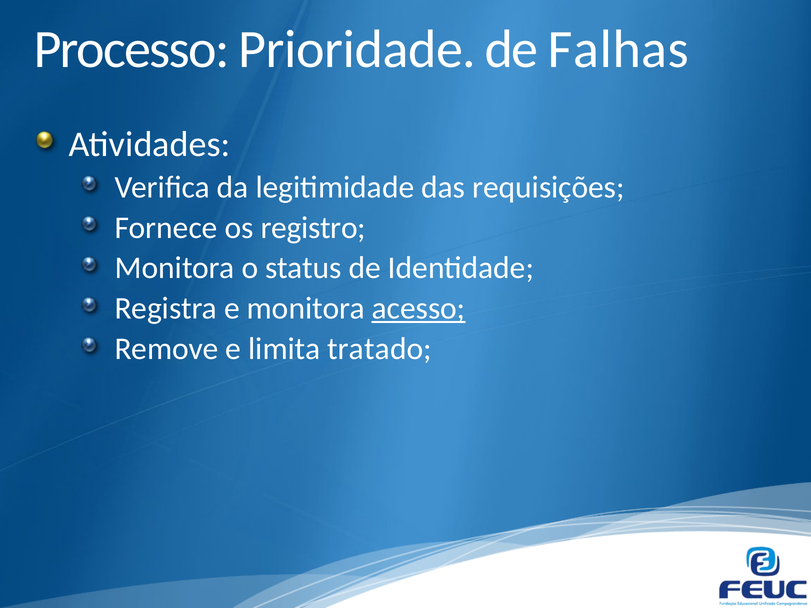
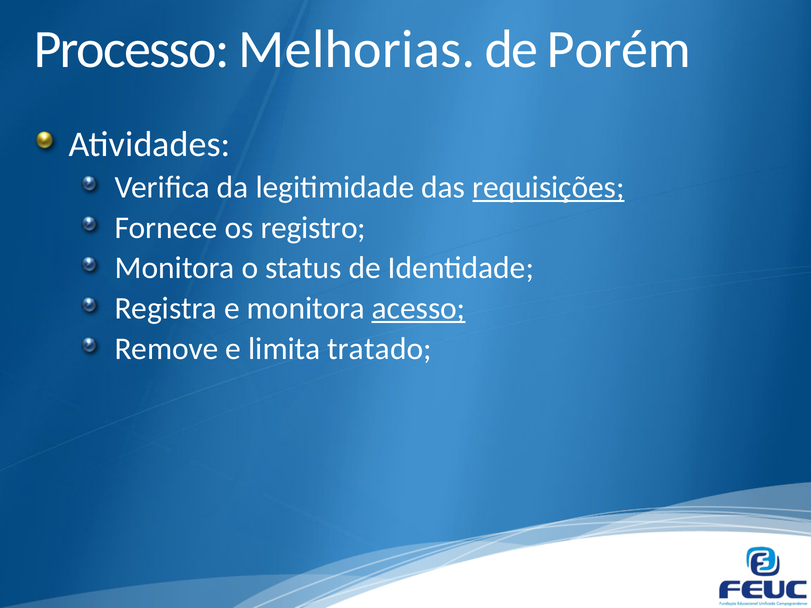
Prioridade: Prioridade -> Melhorias
Falhas: Falhas -> Porém
requisições underline: none -> present
